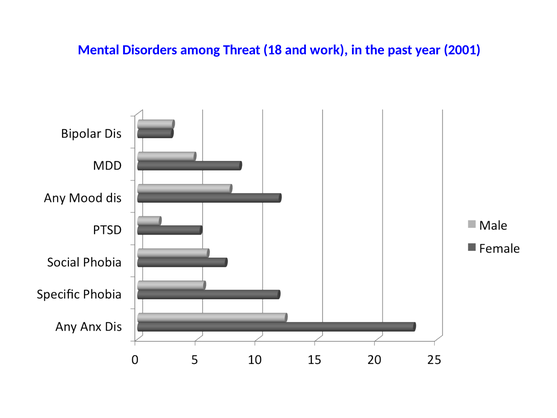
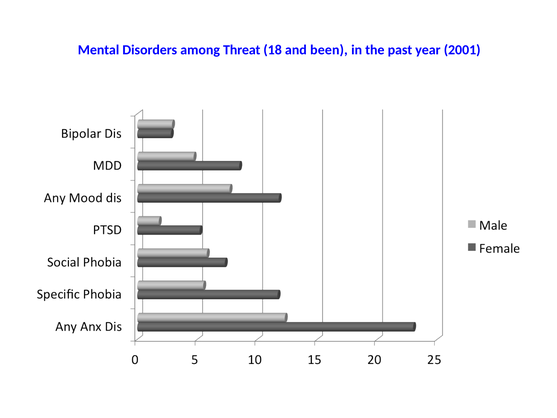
work: work -> been
